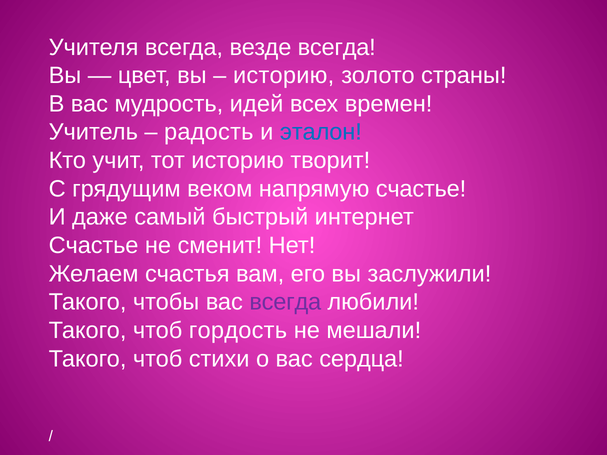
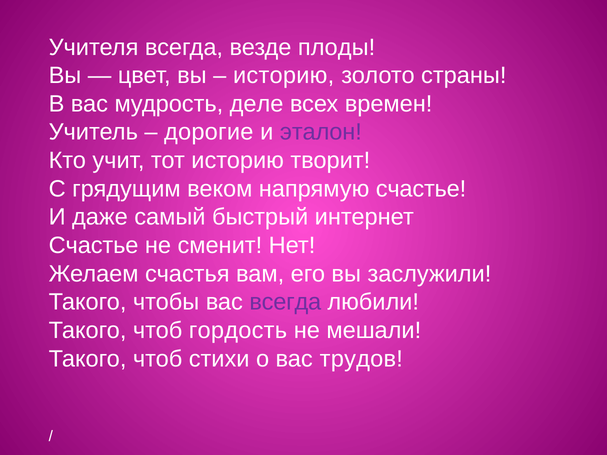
везде всегда: всегда -> плоды
идей: идей -> деле
радость: радость -> дорогие
эталон colour: blue -> purple
сердца: сердца -> трудов
